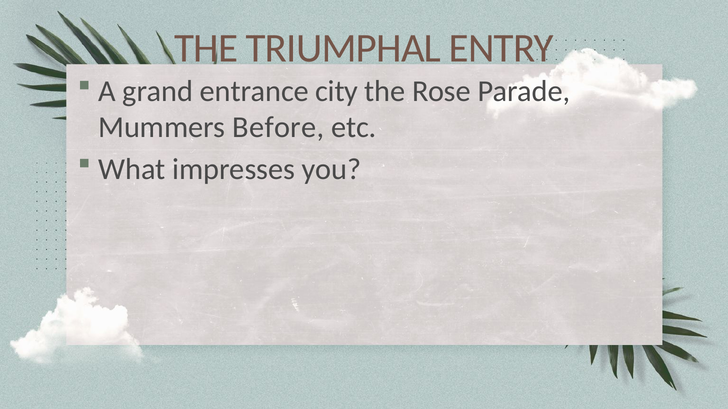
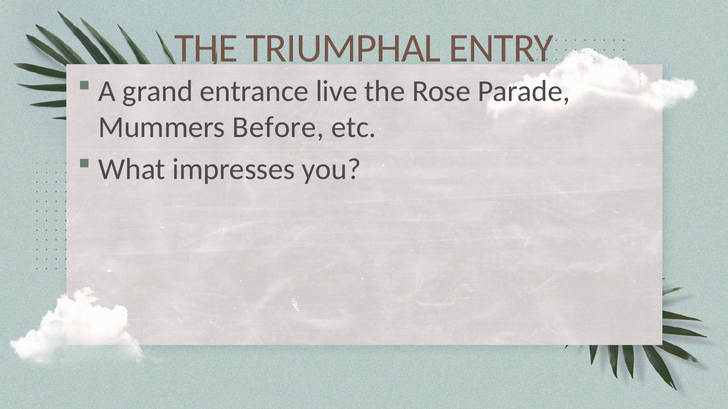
city: city -> live
